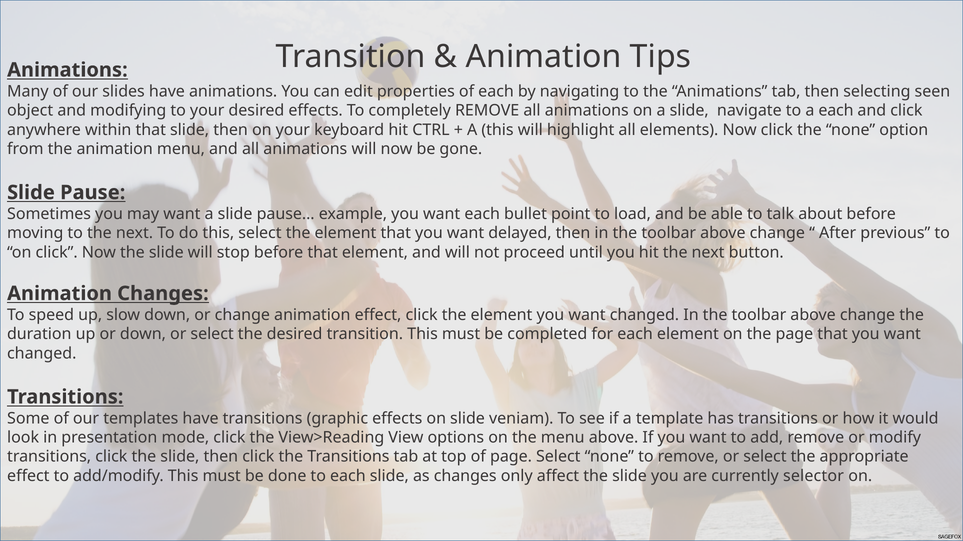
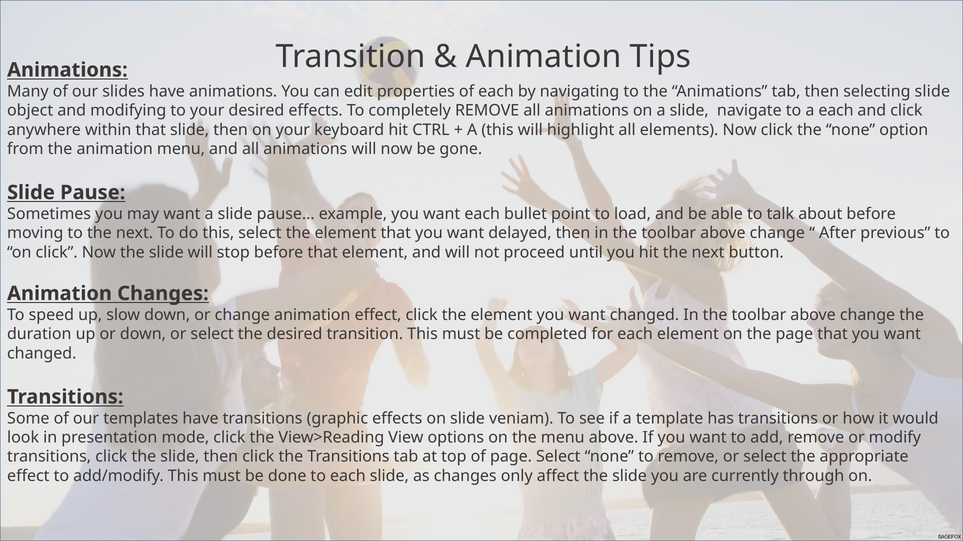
selecting seen: seen -> slide
selector: selector -> through
